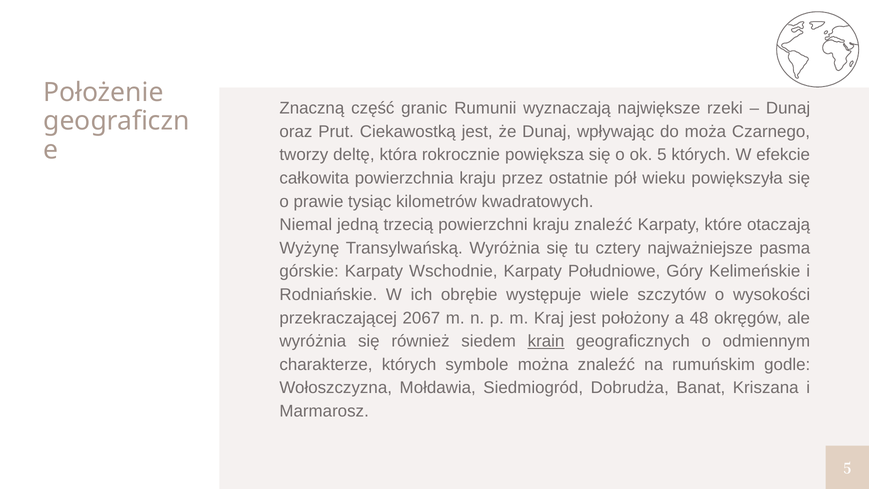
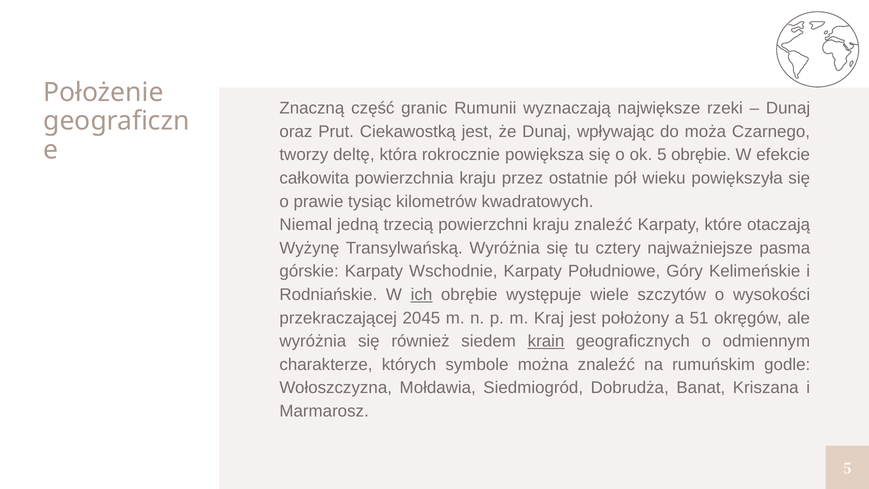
5 których: których -> obrębie
ich underline: none -> present
2067: 2067 -> 2045
48: 48 -> 51
